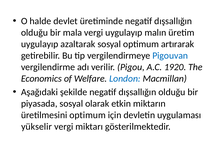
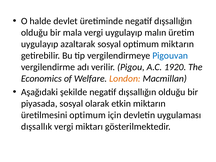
optimum artırarak: artırarak -> miktarın
London colour: blue -> orange
yükselir: yükselir -> dışsallık
